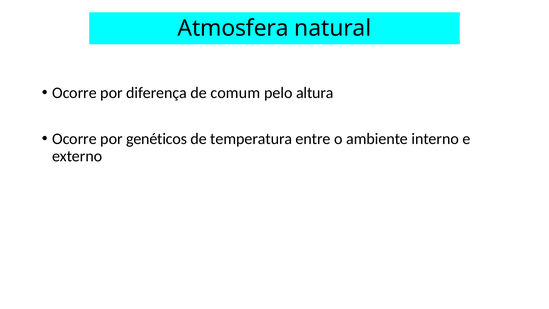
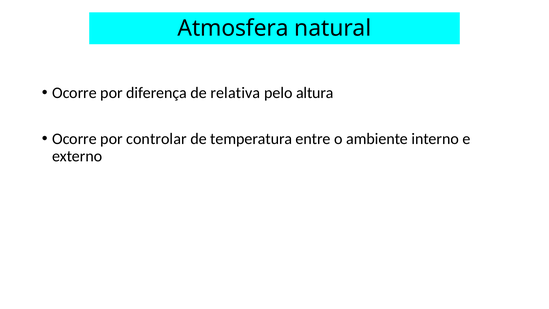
comum: comum -> relativa
genéticos: genéticos -> controlar
